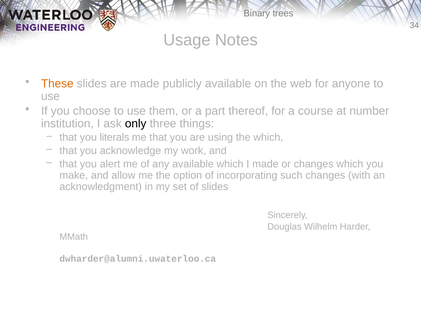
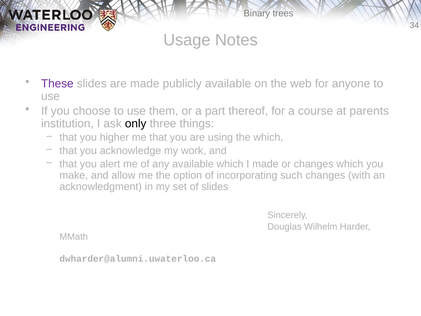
These colour: orange -> purple
number: number -> parents
literals: literals -> higher
